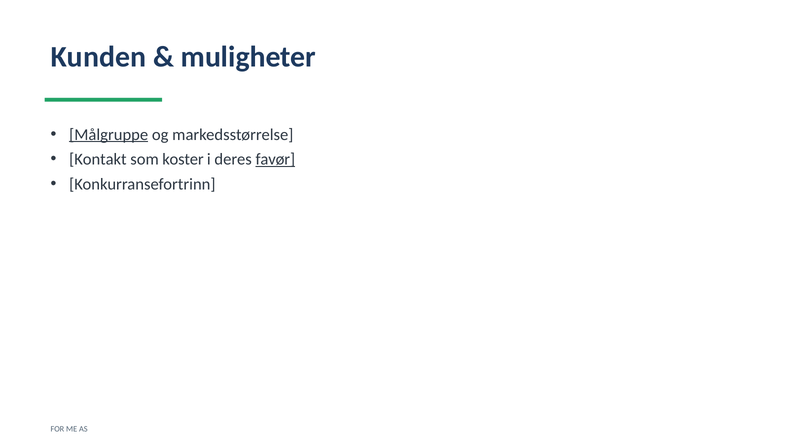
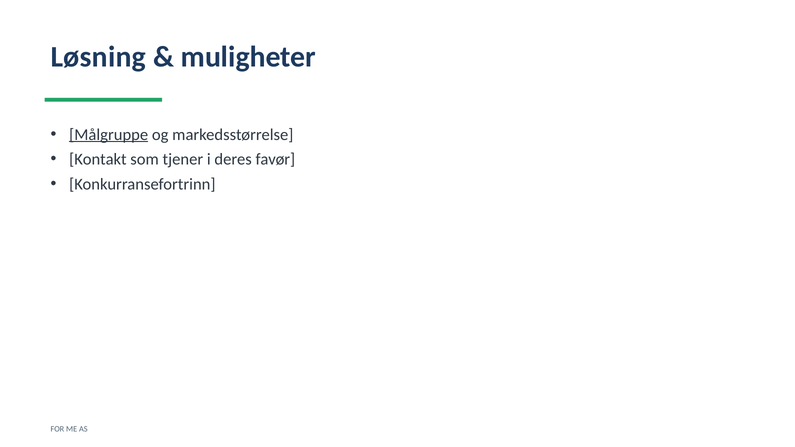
Kunden: Kunden -> Løsning
koster: koster -> tjener
favør underline: present -> none
